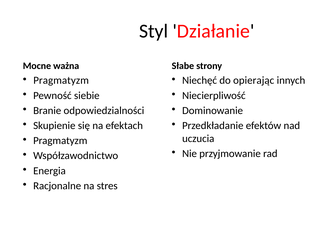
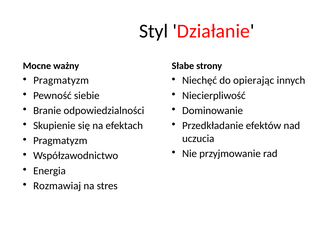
ważna: ważna -> ważny
Racjonalne: Racjonalne -> Rozmawiaj
